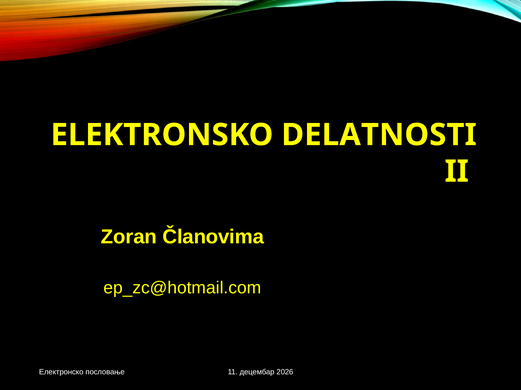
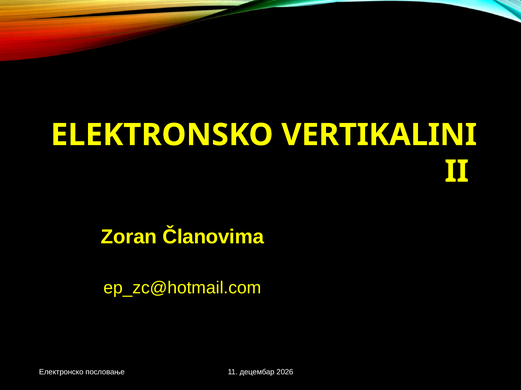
DELATNOSTI: DELATNOSTI -> VERTIKALINI
